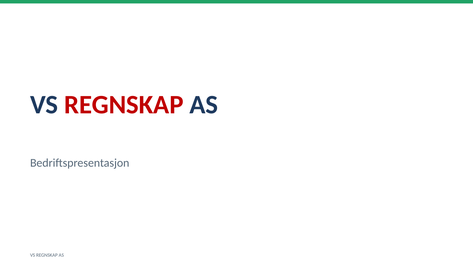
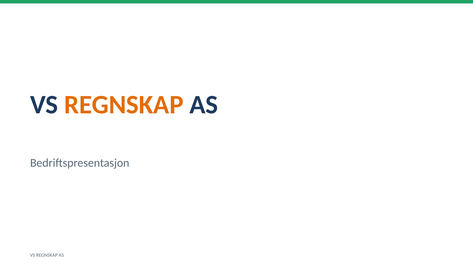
REGNSKAP at (124, 105) colour: red -> orange
